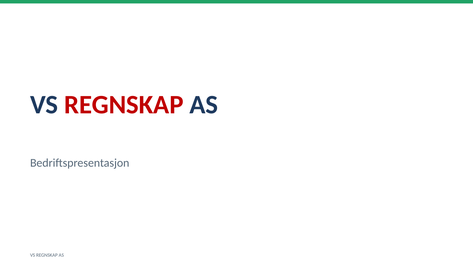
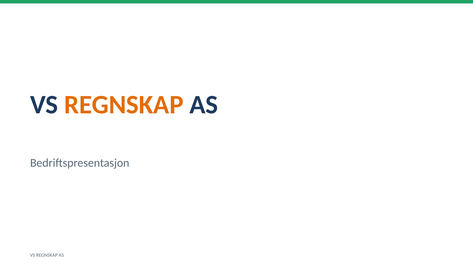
REGNSKAP at (124, 105) colour: red -> orange
